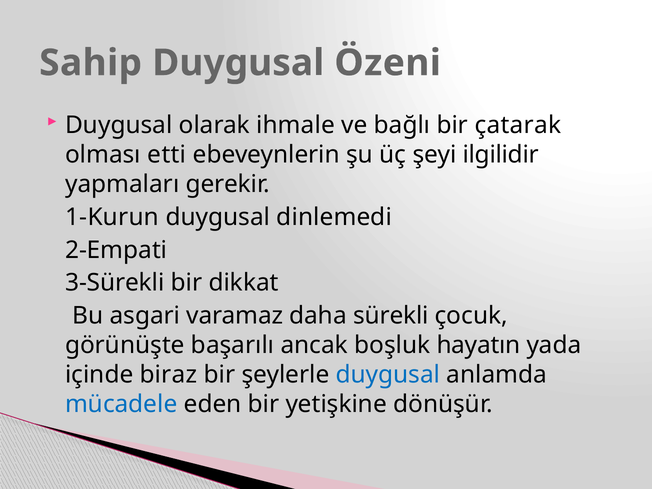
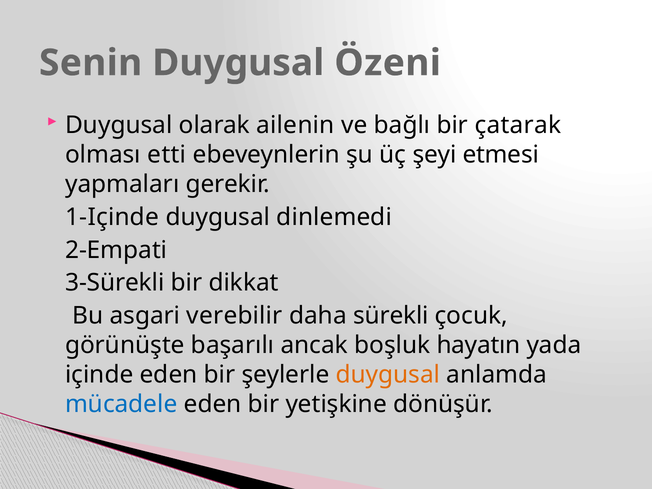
Sahip: Sahip -> Senin
ihmale: ihmale -> ailenin
ilgilidir: ilgilidir -> etmesi
1-Kurun: 1-Kurun -> 1-Içinde
varamaz: varamaz -> verebilir
içinde biraz: biraz -> eden
duygusal at (388, 375) colour: blue -> orange
